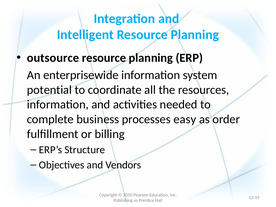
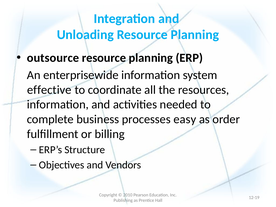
Intelligent: Intelligent -> Unloading
potential: potential -> effective
